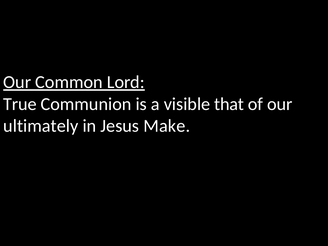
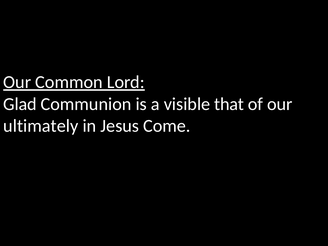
True: True -> Glad
Make: Make -> Come
